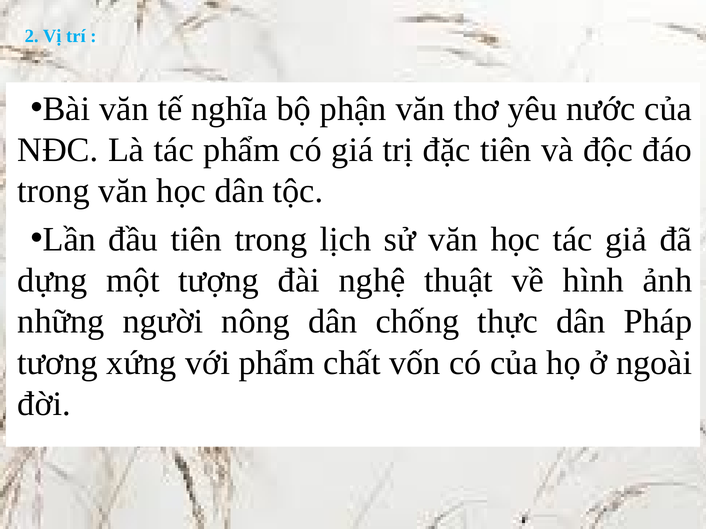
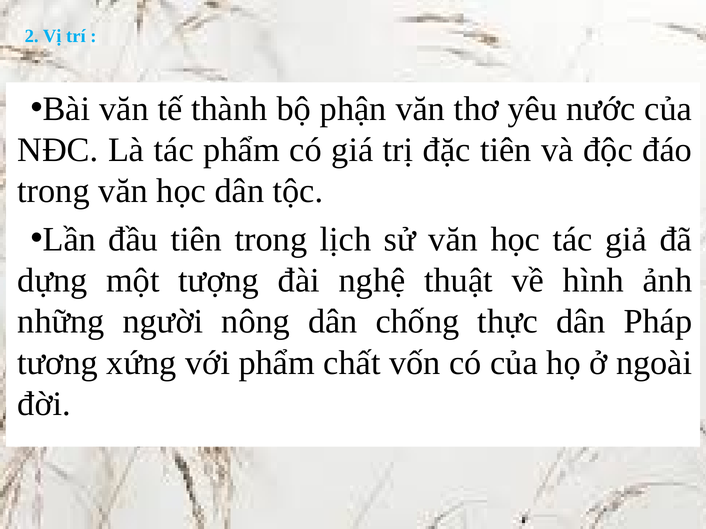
nghĩa: nghĩa -> thành
